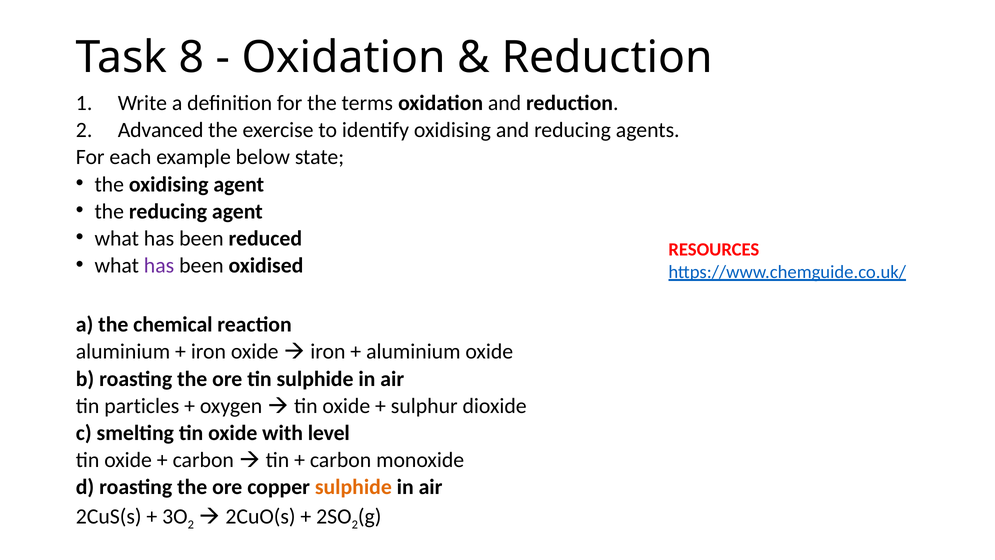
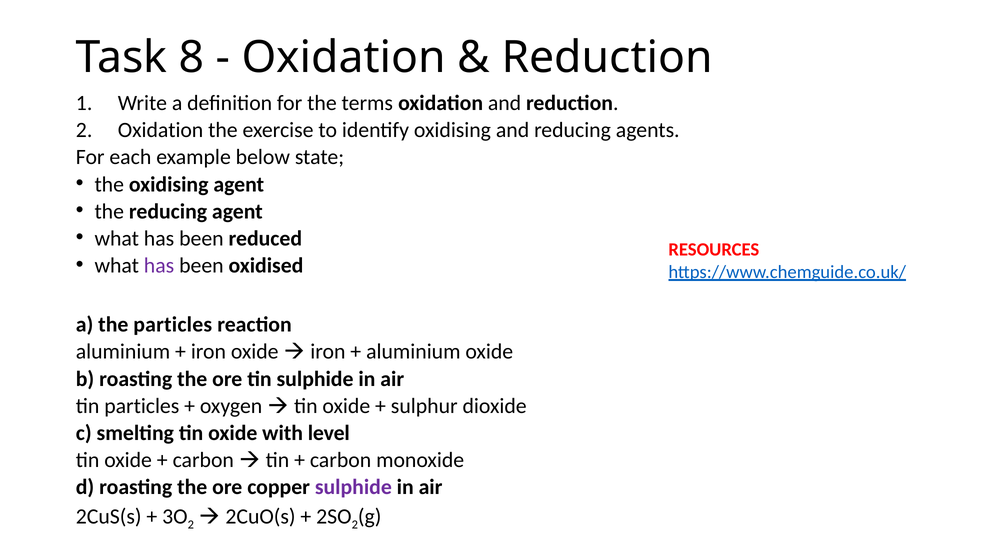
Advanced at (161, 130): Advanced -> Oxidation
the chemical: chemical -> particles
sulphide at (353, 487) colour: orange -> purple
